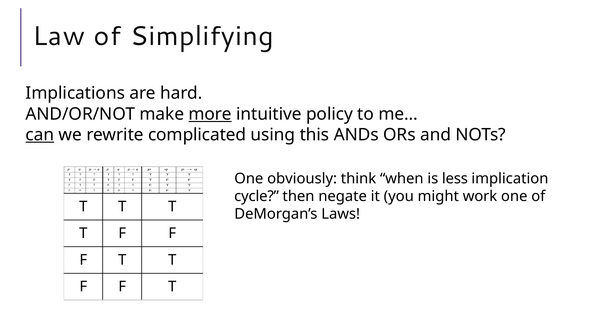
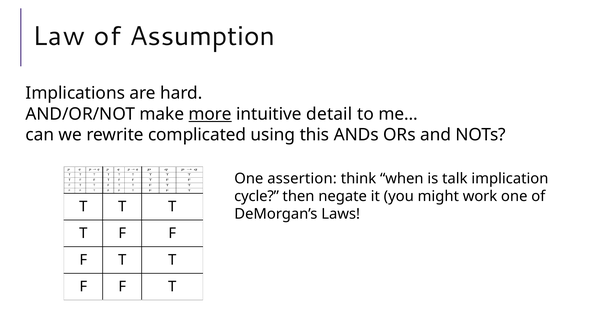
Simplifying: Simplifying -> Assumption
policy: policy -> detail
can underline: present -> none
obviously: obviously -> assertion
less: less -> talk
